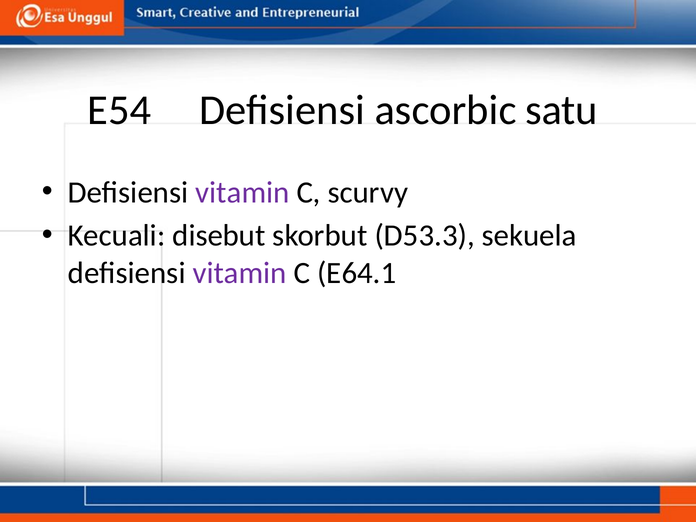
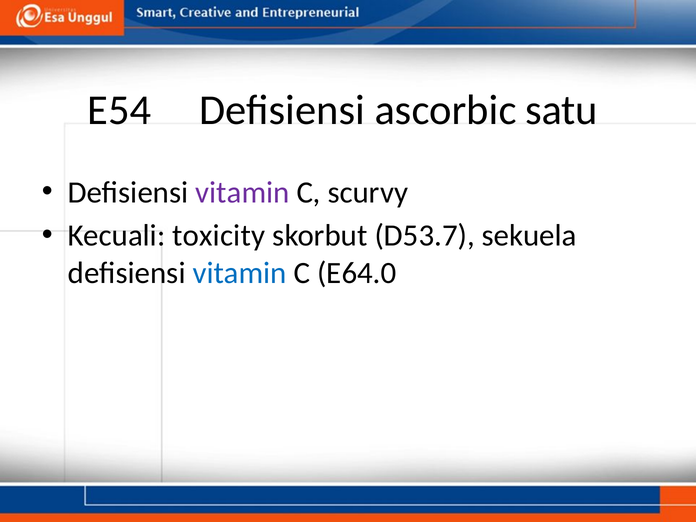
disebut: disebut -> toxicity
D53.3: D53.3 -> D53.7
vitamin at (240, 273) colour: purple -> blue
E64.1: E64.1 -> E64.0
